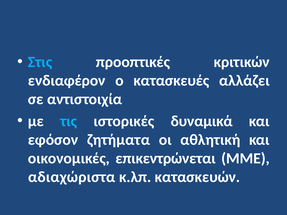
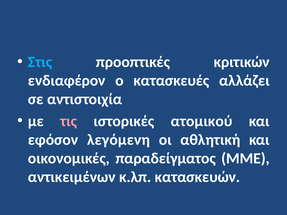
τις colour: light blue -> pink
δυναμικά: δυναμικά -> ατομικού
ζητήματα: ζητήματα -> λεγόμενη
επικεντρώνεται: επικεντρώνεται -> παραδείγματος
αδιαχώριστα: αδιαχώριστα -> αντικειμένων
